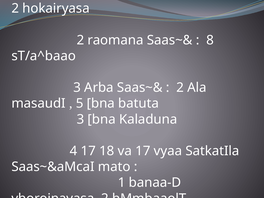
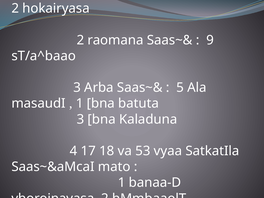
8: 8 -> 9
2 at (180, 88): 2 -> 5
5 at (80, 103): 5 -> 1
va 17: 17 -> 53
